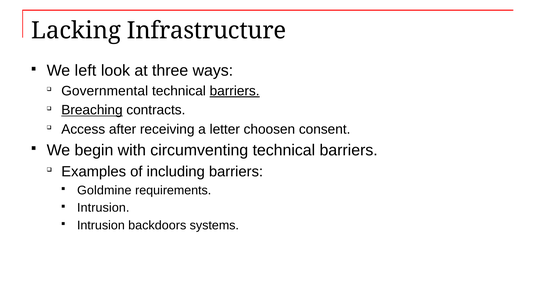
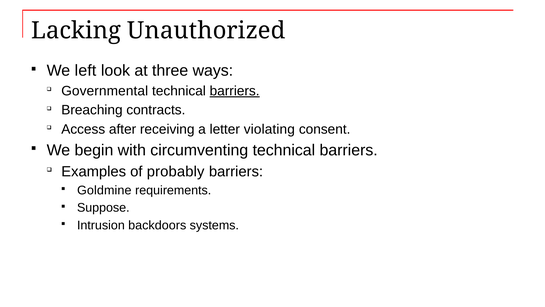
Infrastructure: Infrastructure -> Unauthorized
Breaching underline: present -> none
choosen: choosen -> violating
including: including -> probably
Intrusion at (103, 207): Intrusion -> Suppose
